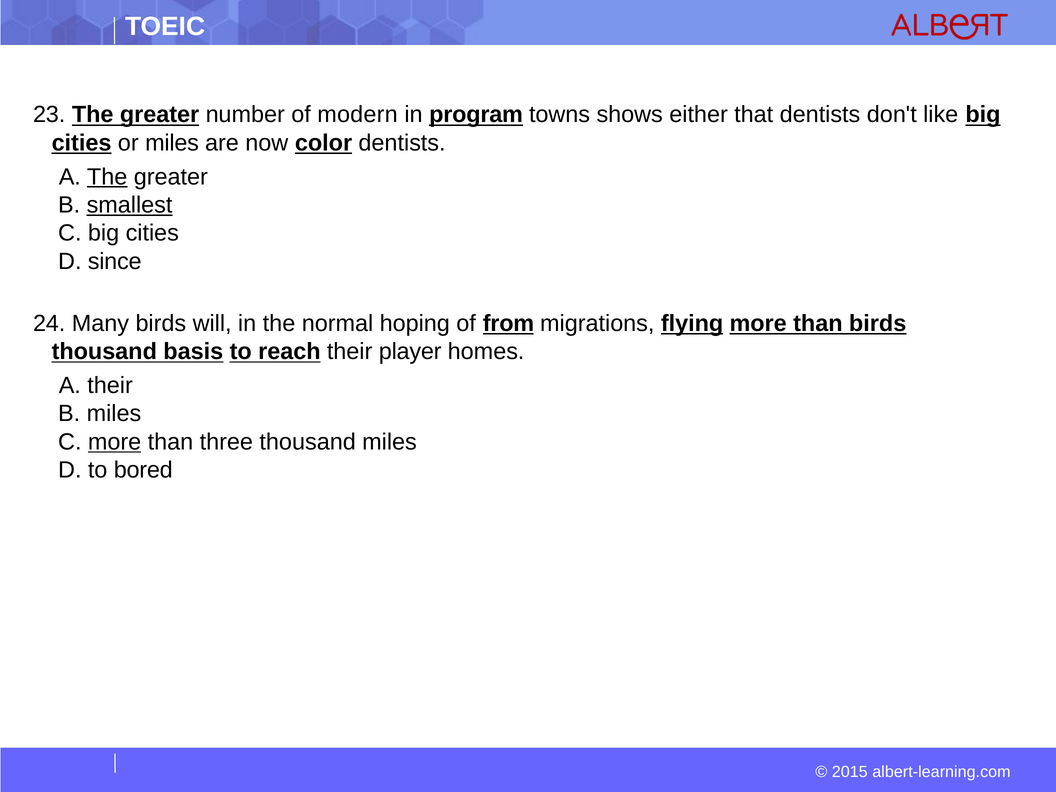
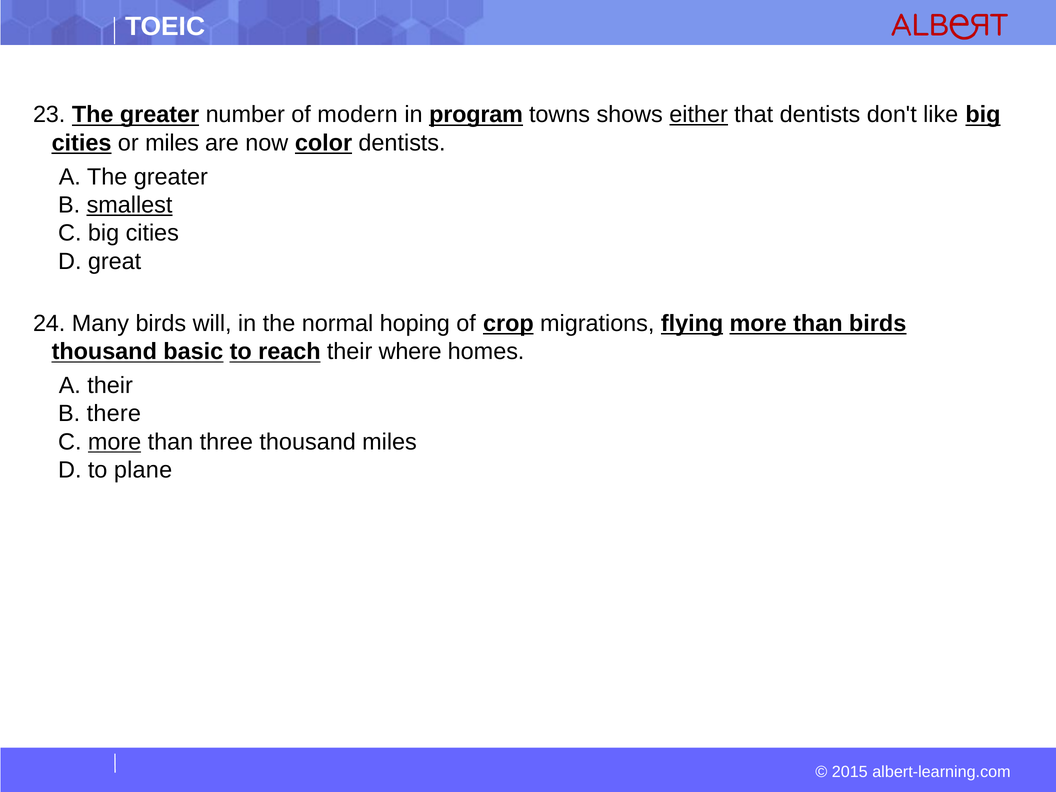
either underline: none -> present
The at (107, 177) underline: present -> none
since: since -> great
from: from -> crop
basis: basis -> basic
player: player -> where
B miles: miles -> there
bored: bored -> plane
